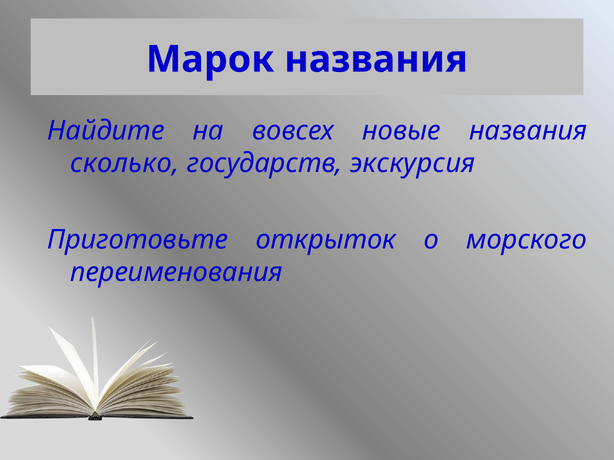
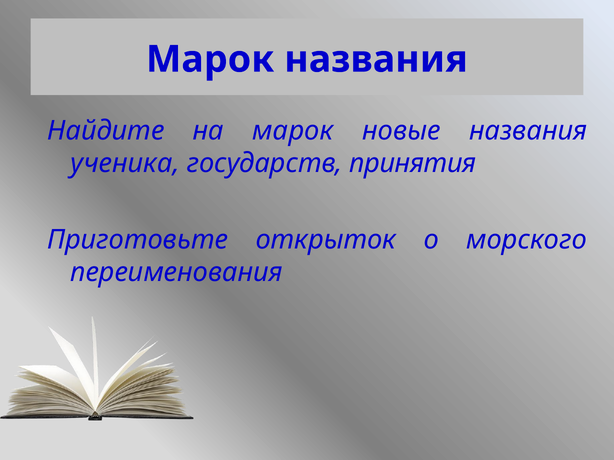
на вовсех: вовсех -> марок
сколько: сколько -> ученика
экскурсия: экскурсия -> принятия
